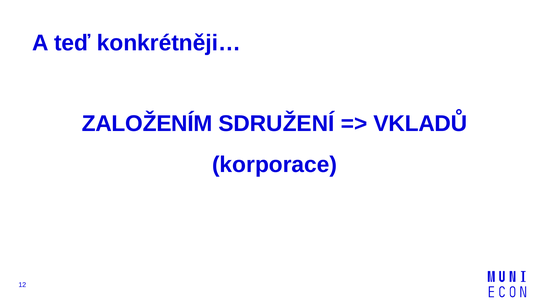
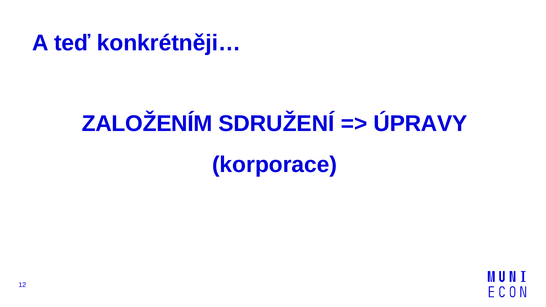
VKLADŮ: VKLADŮ -> ÚPRAVY
